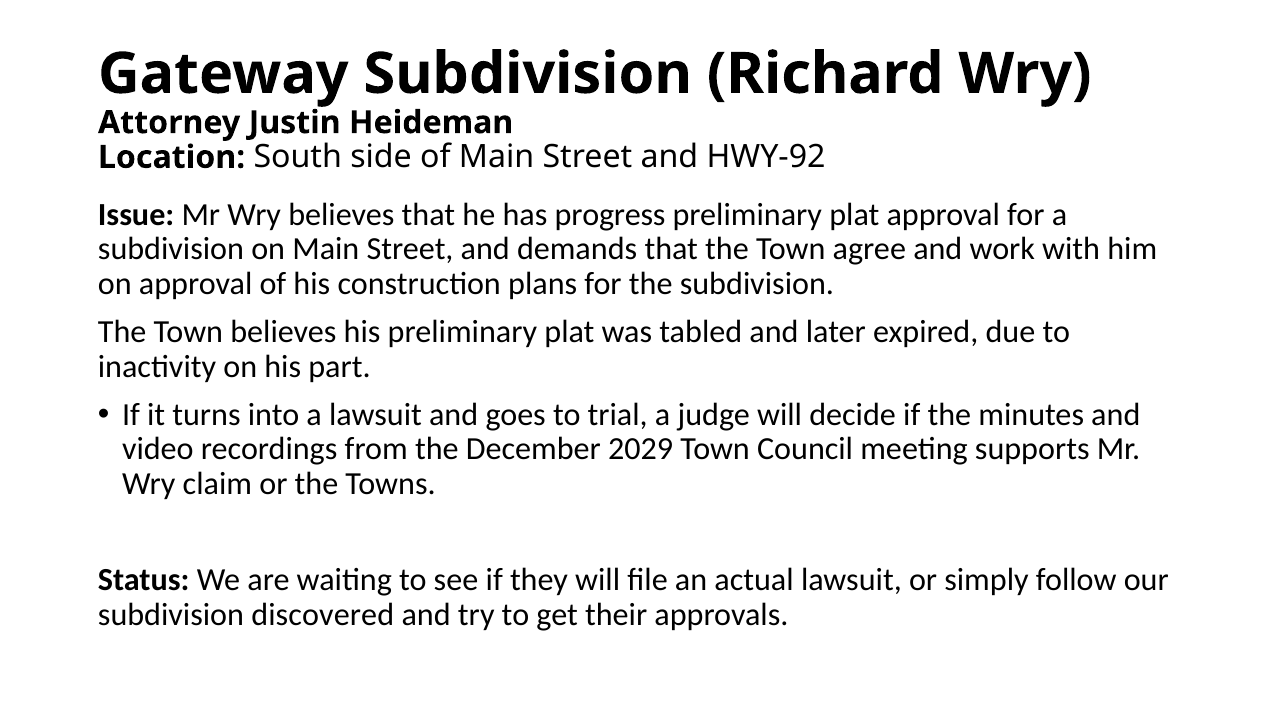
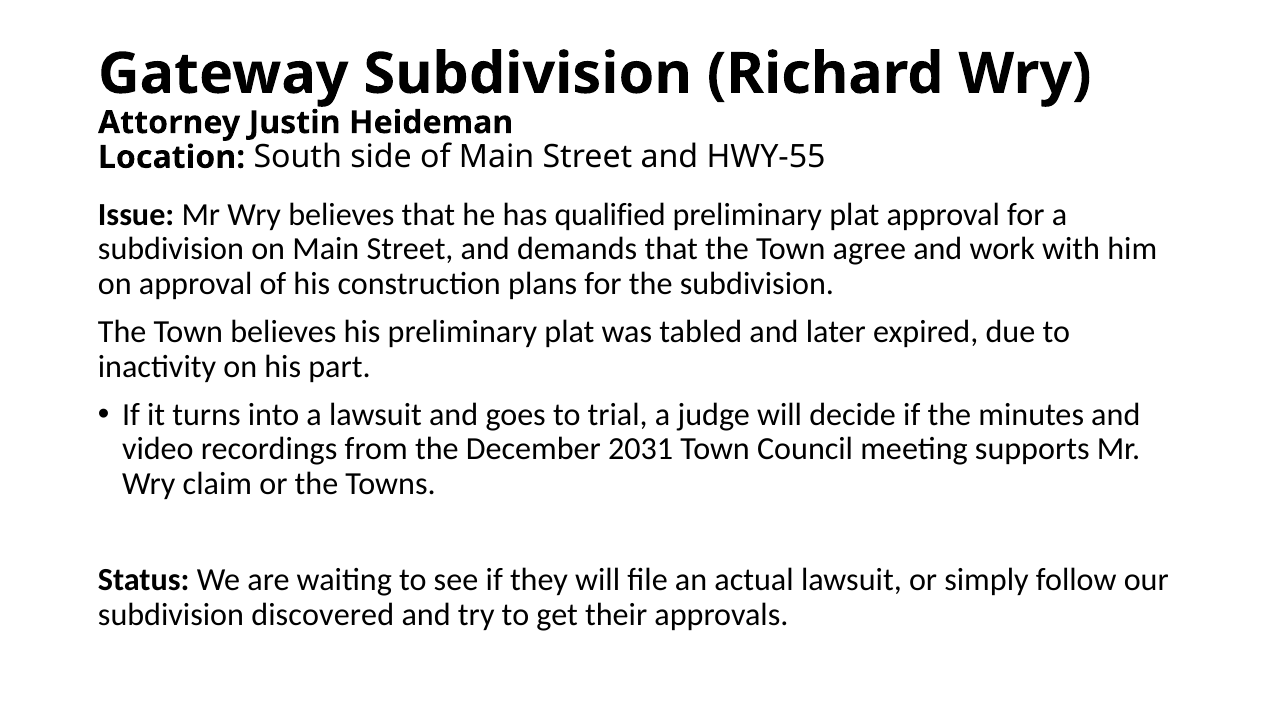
HWY-92: HWY-92 -> HWY-55
progress: progress -> qualified
2029: 2029 -> 2031
